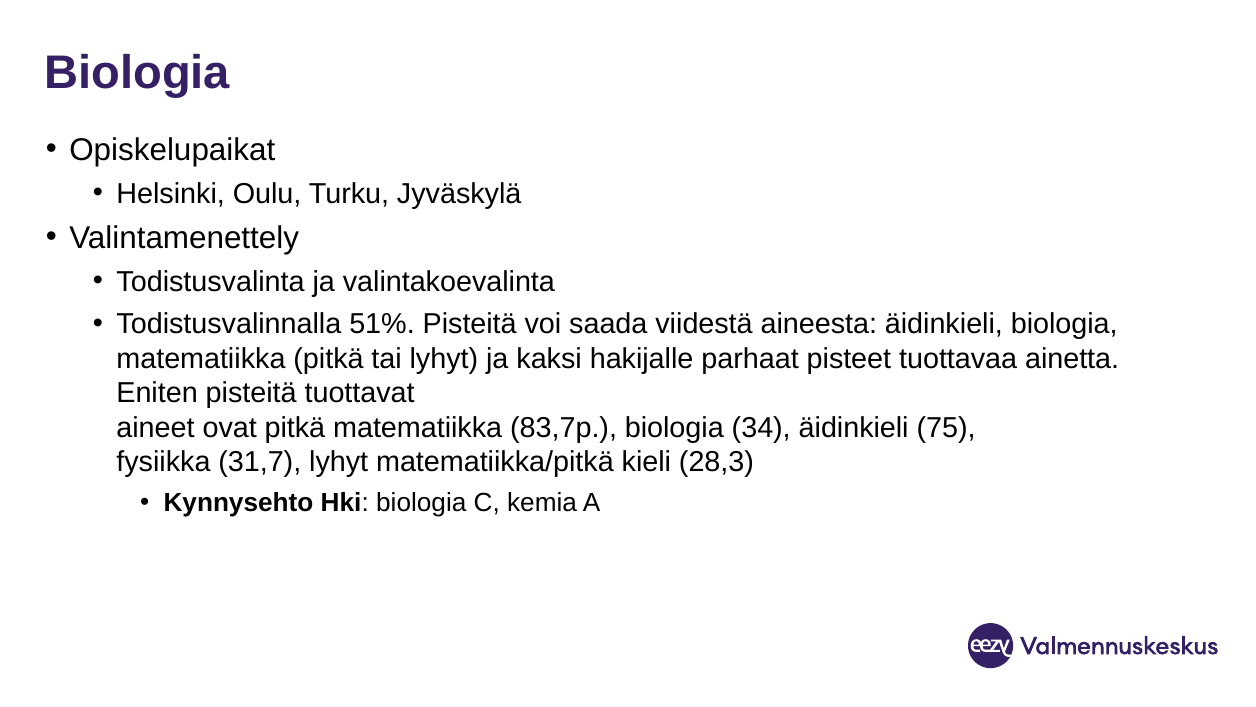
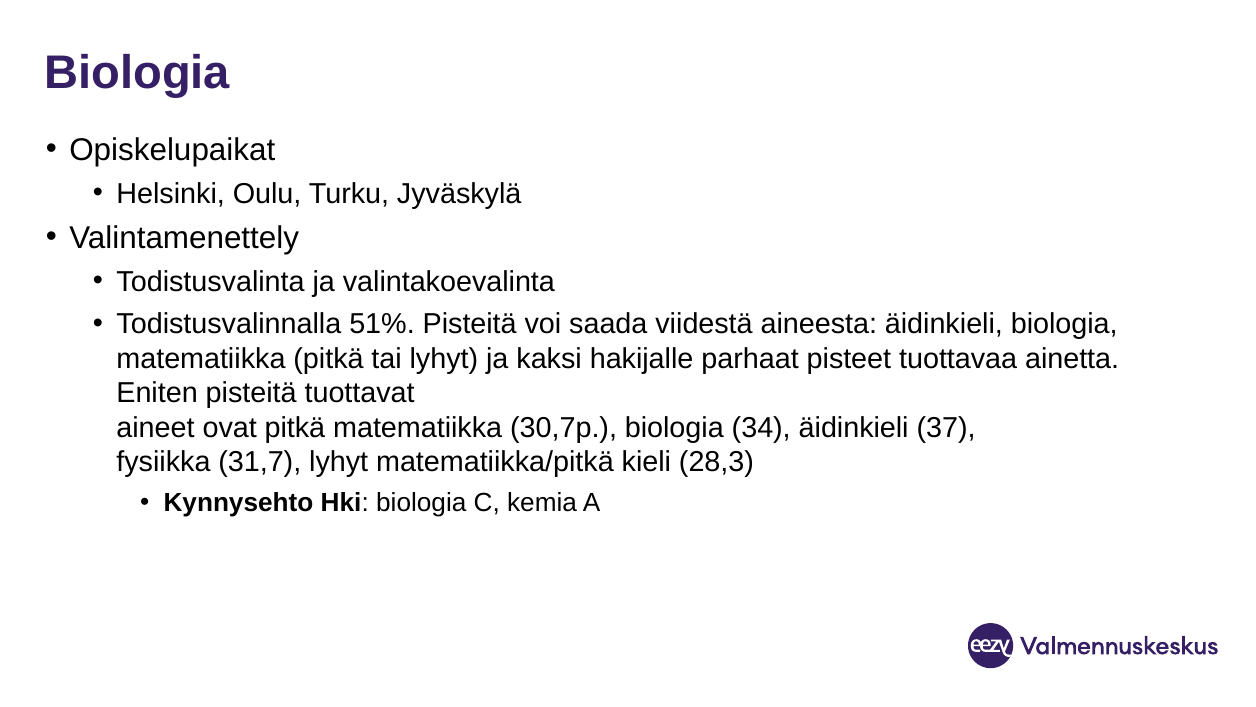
83,7p: 83,7p -> 30,7p
75: 75 -> 37
